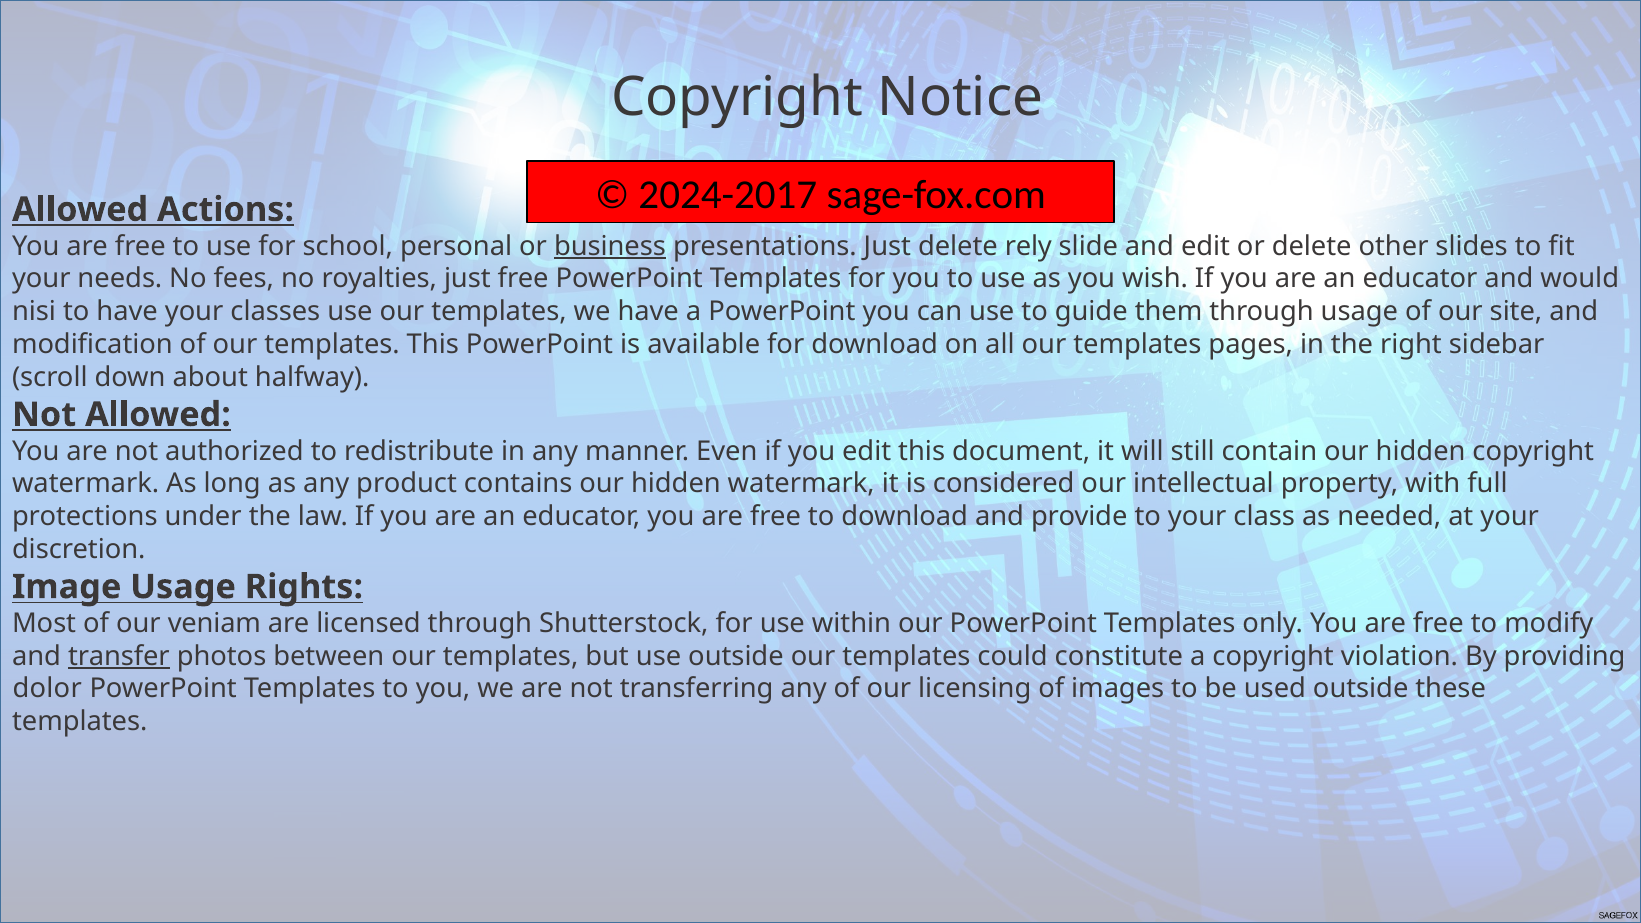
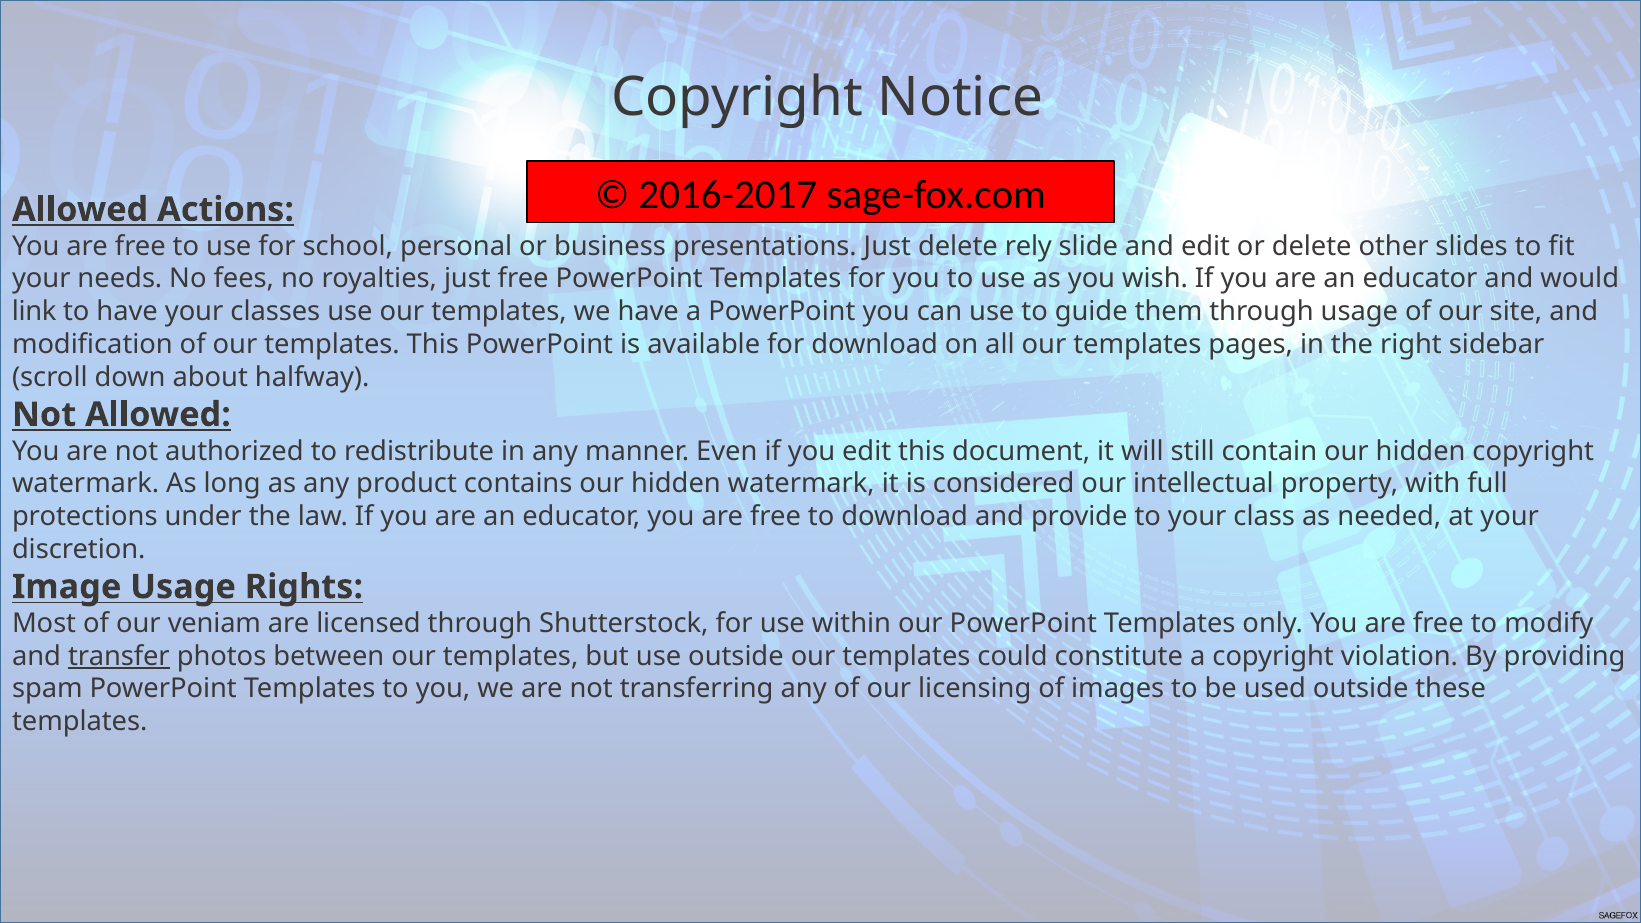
2024-2017: 2024-2017 -> 2016-2017
business underline: present -> none
nisi: nisi -> link
dolor: dolor -> spam
